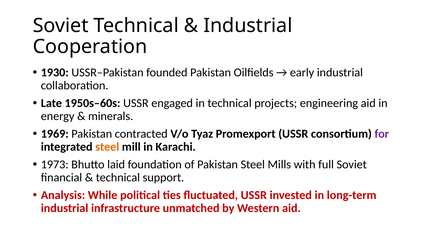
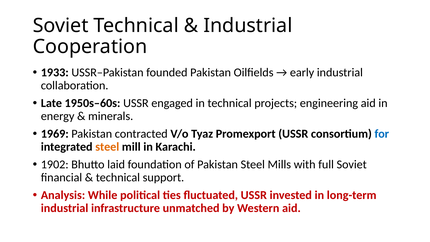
1930: 1930 -> 1933
for colour: purple -> blue
1973: 1973 -> 1902
